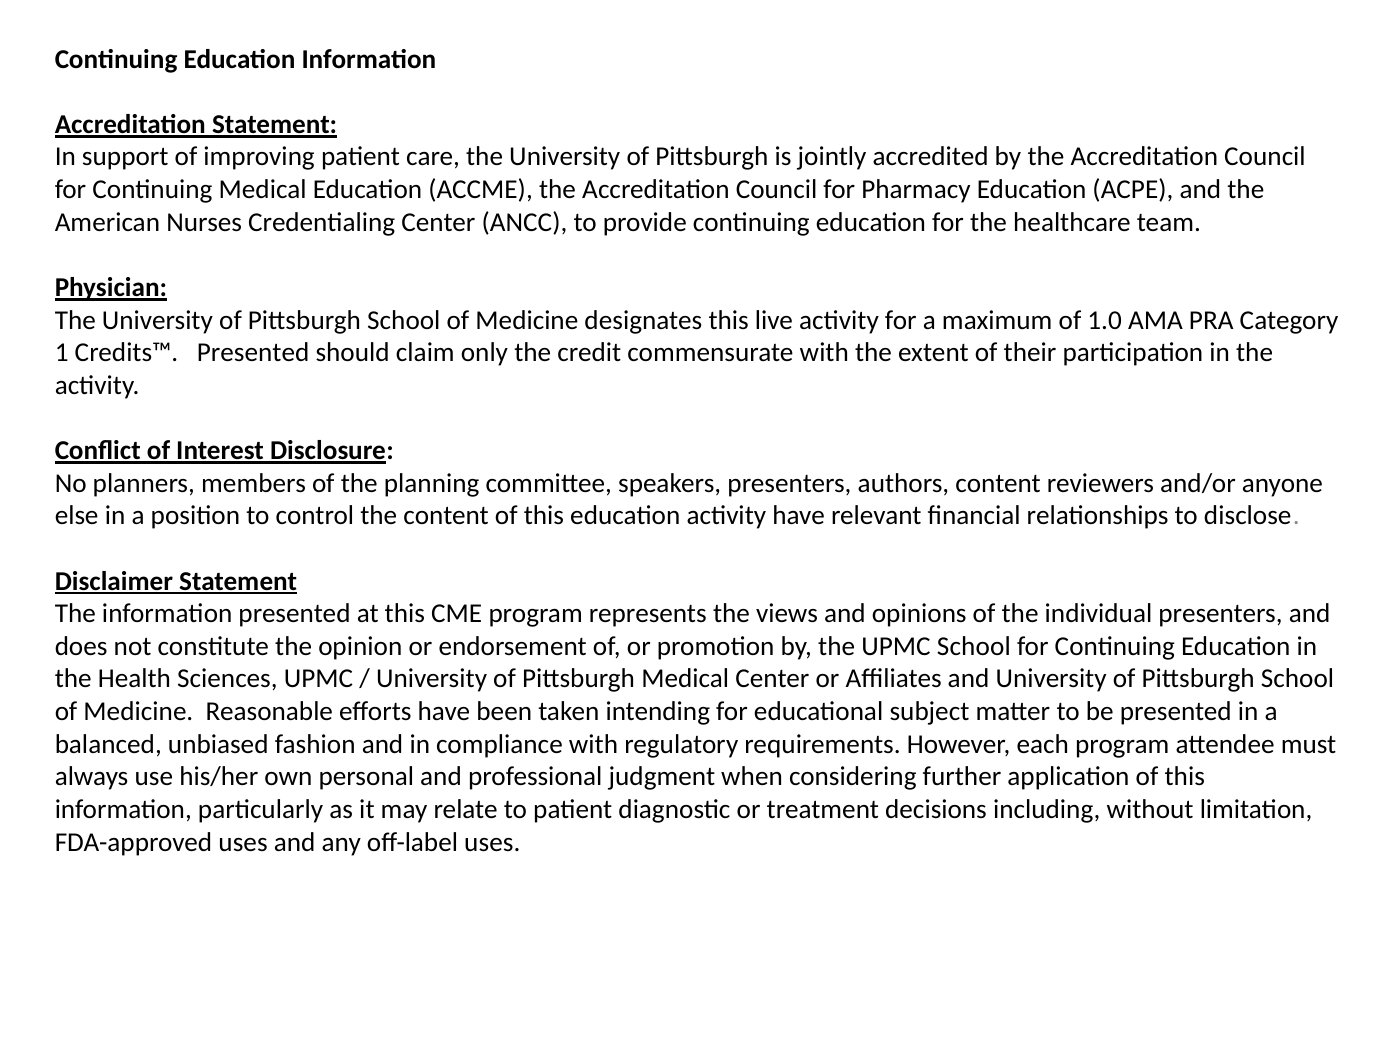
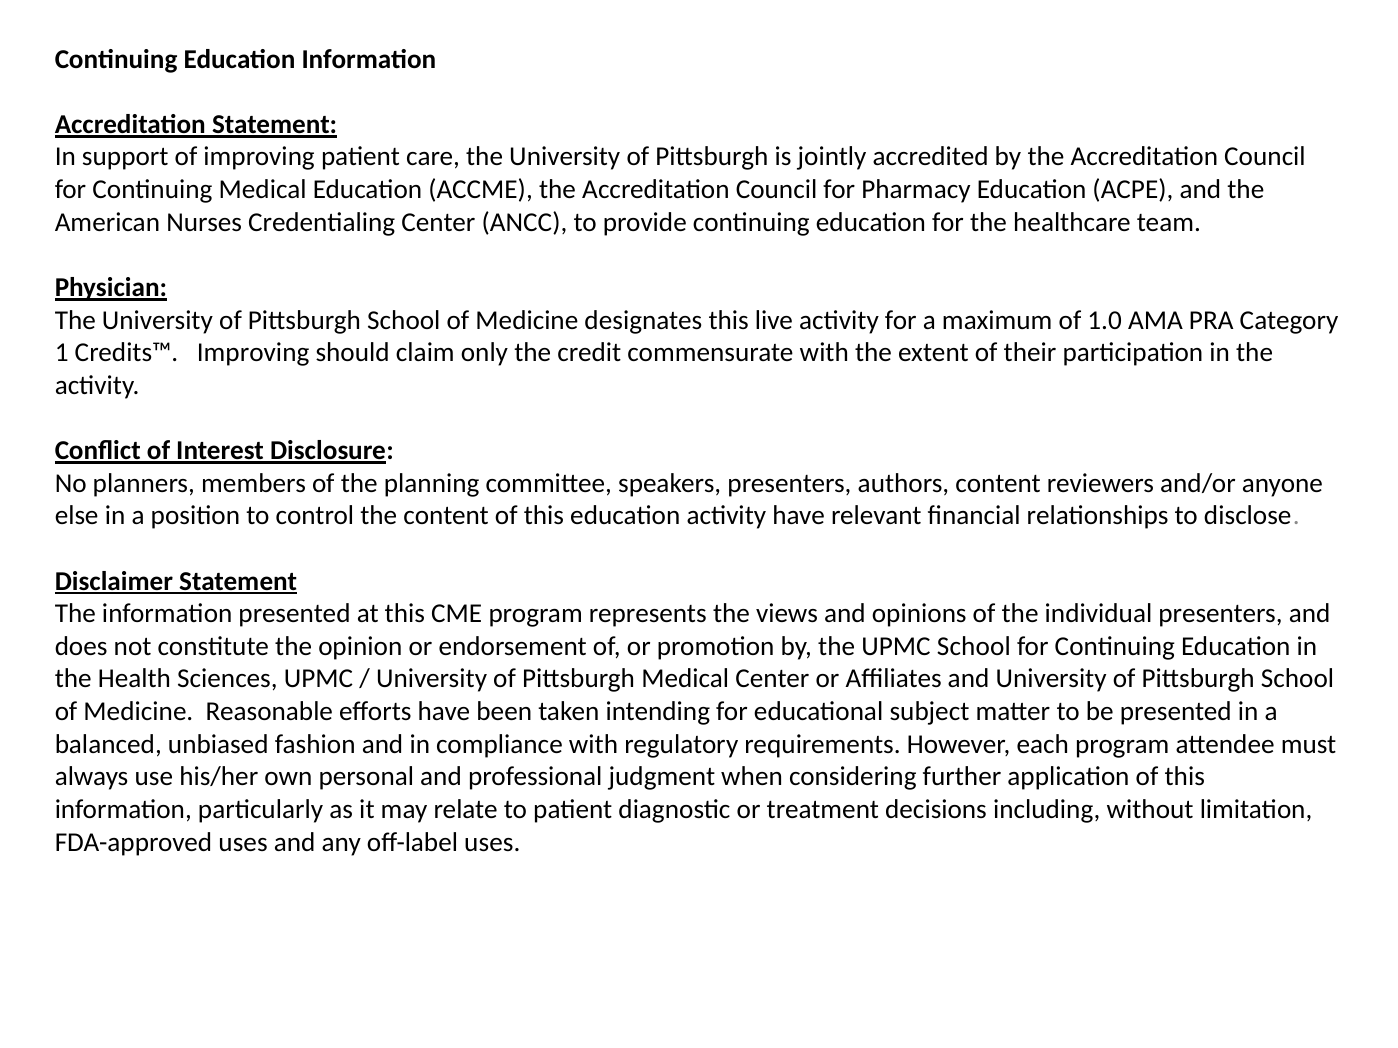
Credits™ Presented: Presented -> Improving
